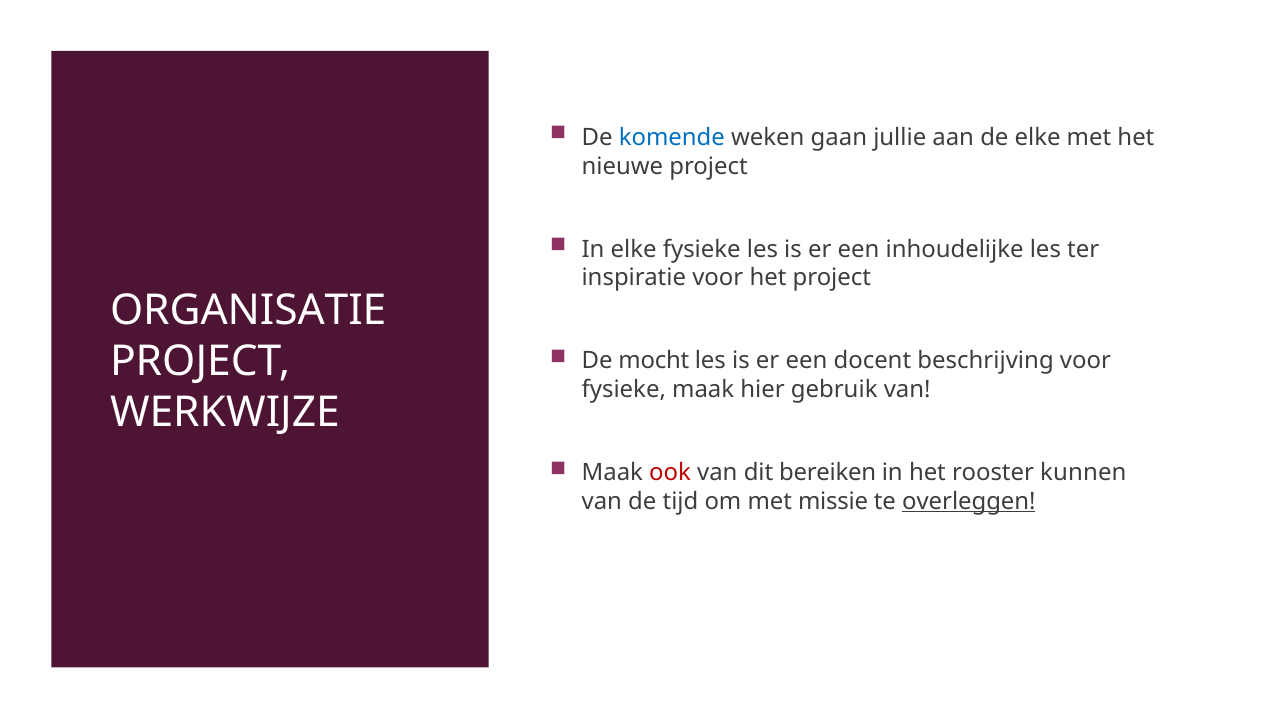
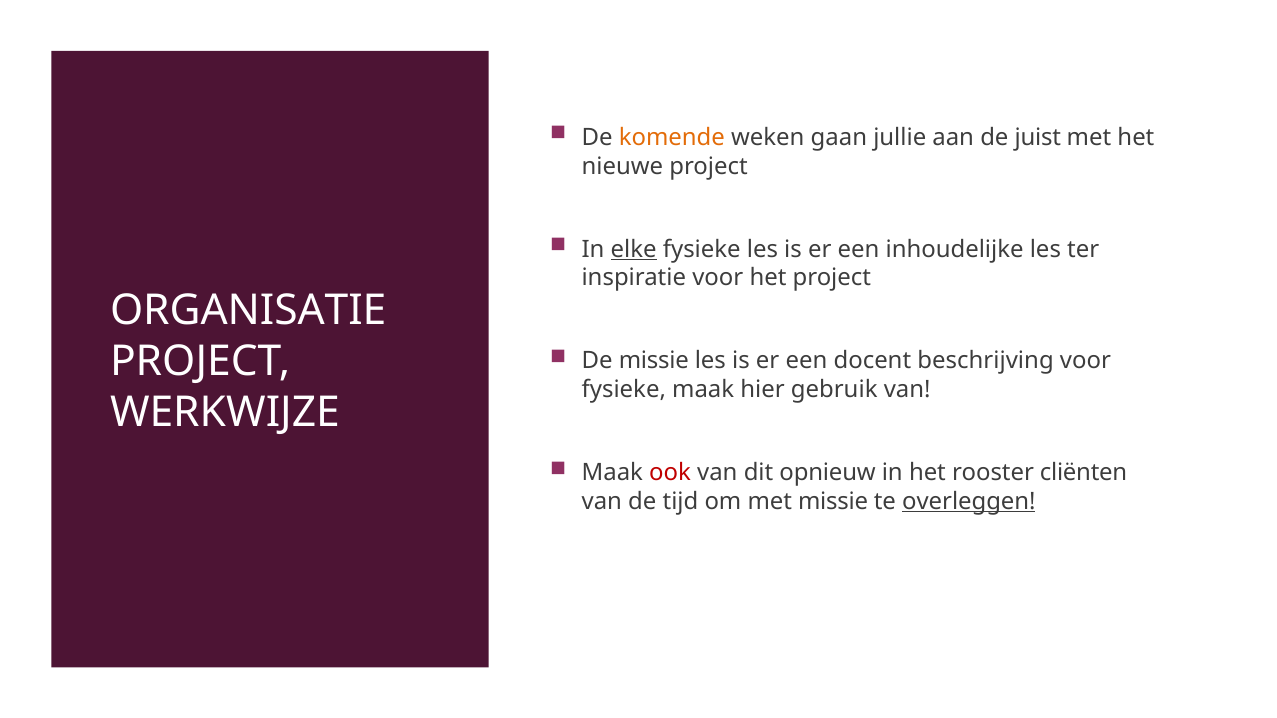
komende colour: blue -> orange
de elke: elke -> juist
elke at (634, 249) underline: none -> present
De mocht: mocht -> missie
bereiken: bereiken -> opnieuw
kunnen: kunnen -> cliënten
